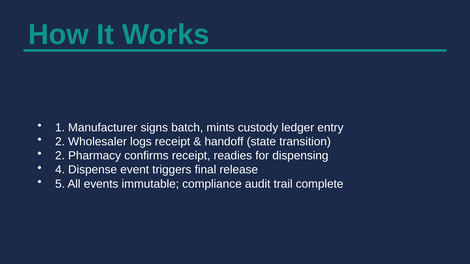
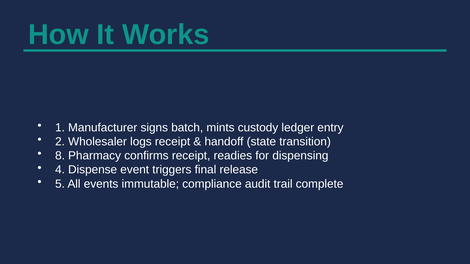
2 at (60, 156): 2 -> 8
